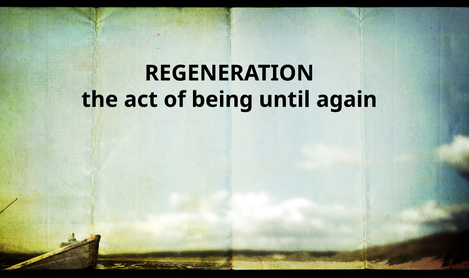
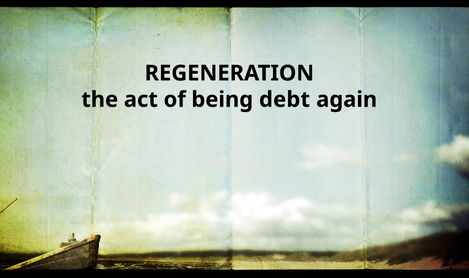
until: until -> debt
